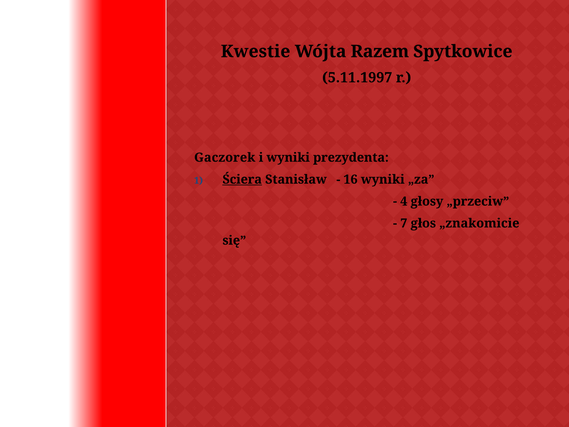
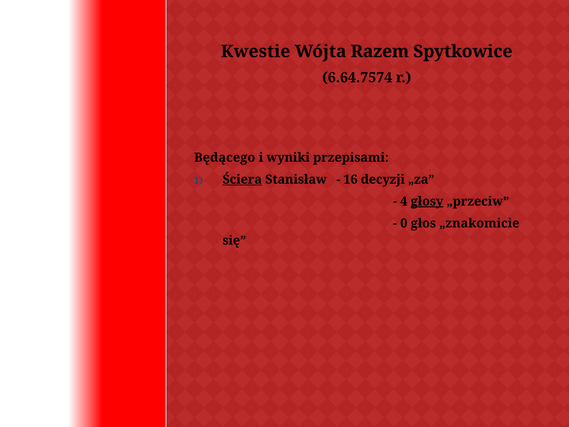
5.11.1997: 5.11.1997 -> 6.64.7574
Gaczorek: Gaczorek -> Będącego
prezydenta: prezydenta -> przepisami
16 wyniki: wyniki -> decyzji
głosy underline: none -> present
7: 7 -> 0
